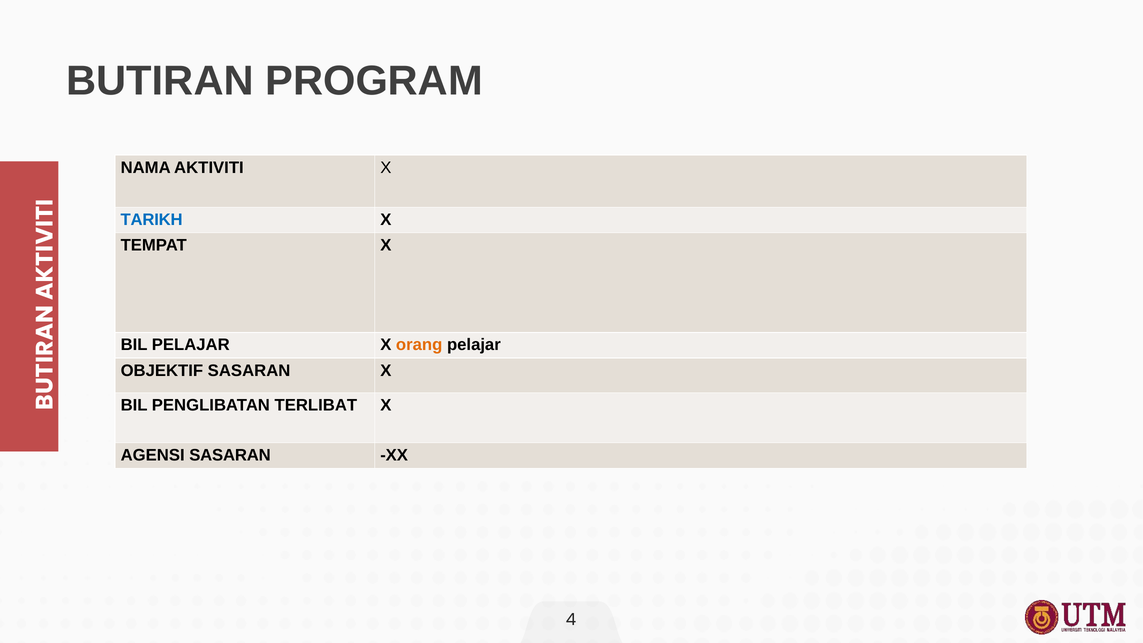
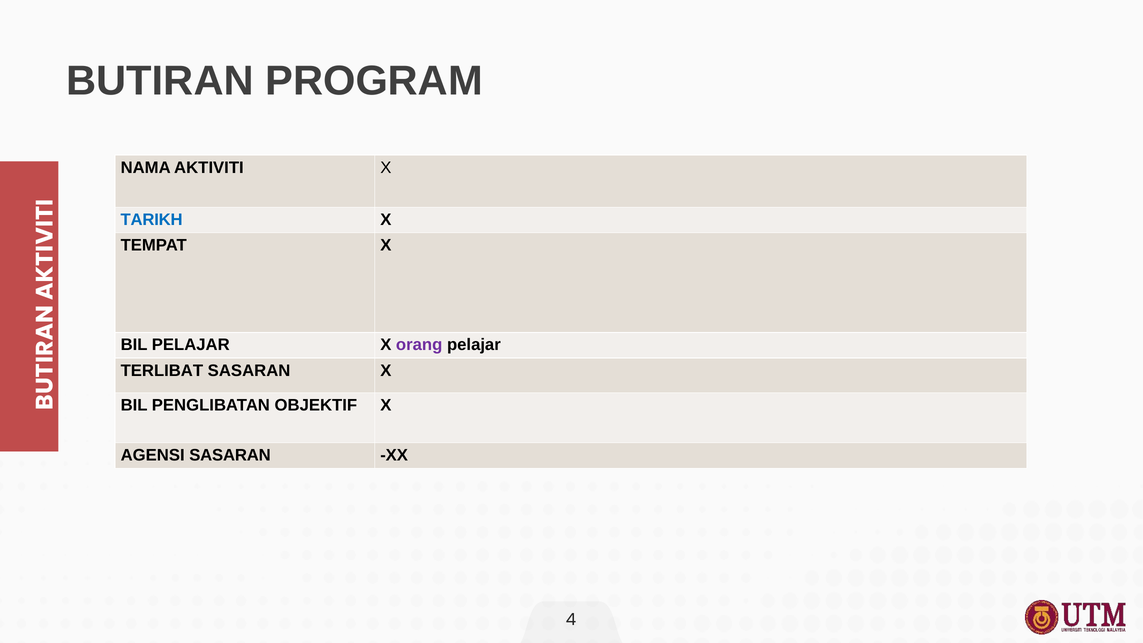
orang colour: orange -> purple
OBJEKTIF: OBJEKTIF -> TERLIBAT
TERLIBAT: TERLIBAT -> OBJEKTIF
